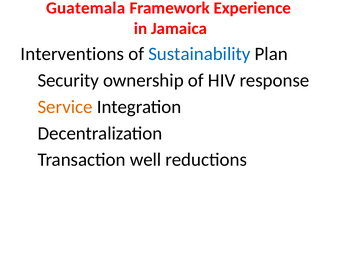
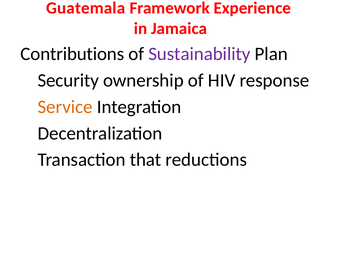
Interventions: Interventions -> Contributions
Sustainability colour: blue -> purple
well: well -> that
